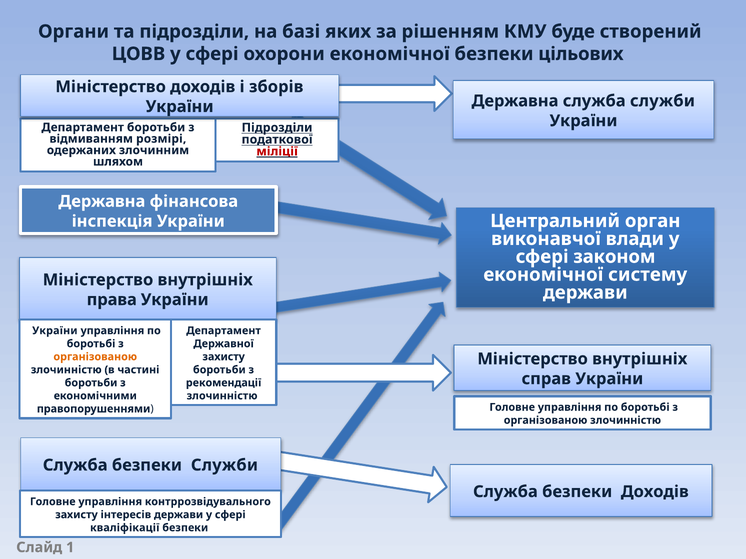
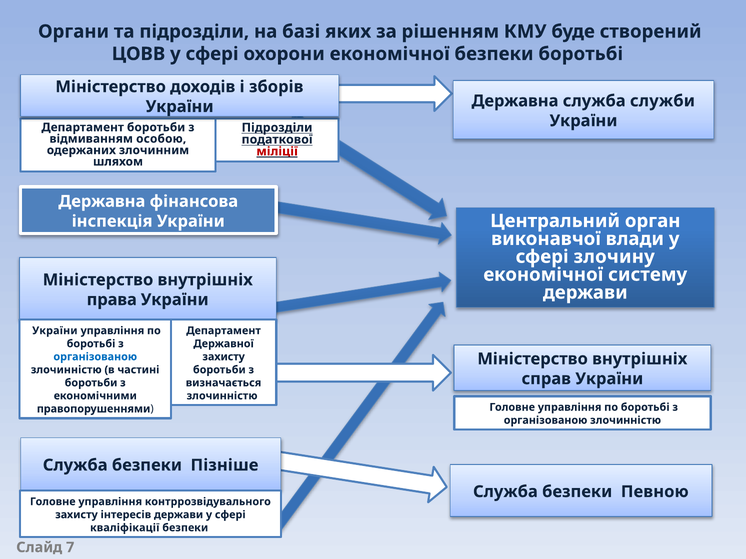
цільових at (581, 54): цільових -> боротьбі
розмірі: розмірі -> особою
законом: законом -> злочину
організованою at (95, 357) colour: orange -> blue
рекомендації: рекомендації -> визначається
безпеки Служби: Служби -> Пізніше
безпеки Доходів: Доходів -> Певною
1: 1 -> 7
